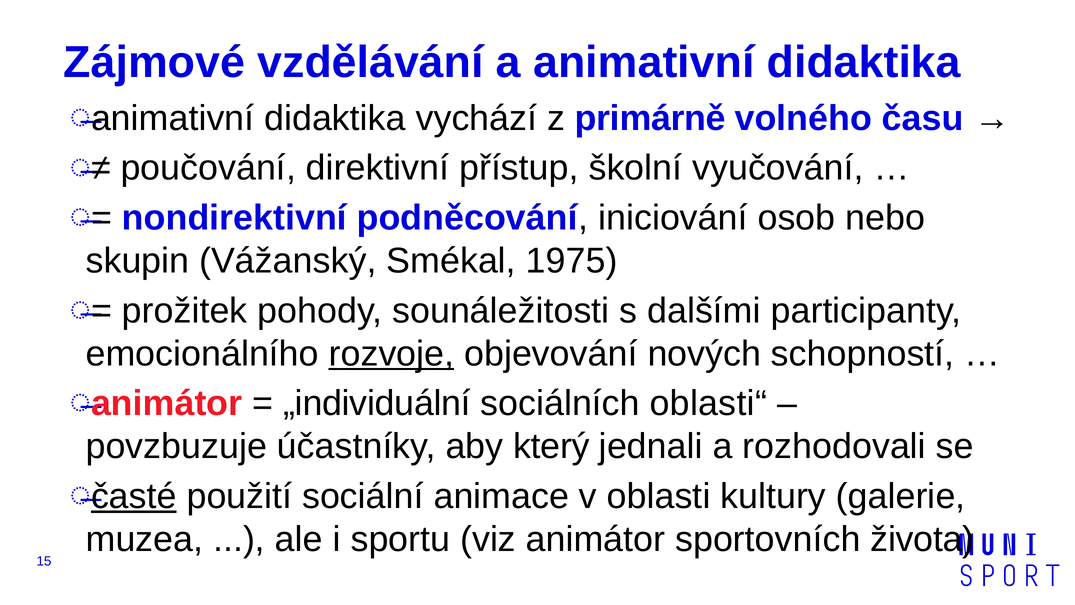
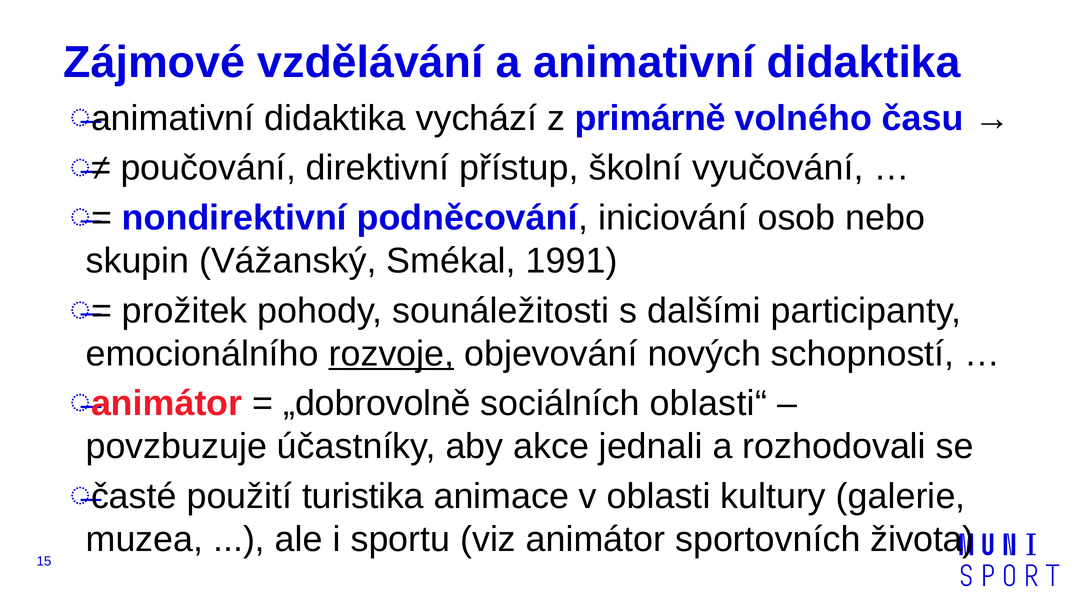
1975: 1975 -> 1991
„individuální: „individuální -> „dobrovolně
který: který -> akce
časté underline: present -> none
sociální: sociální -> turistika
